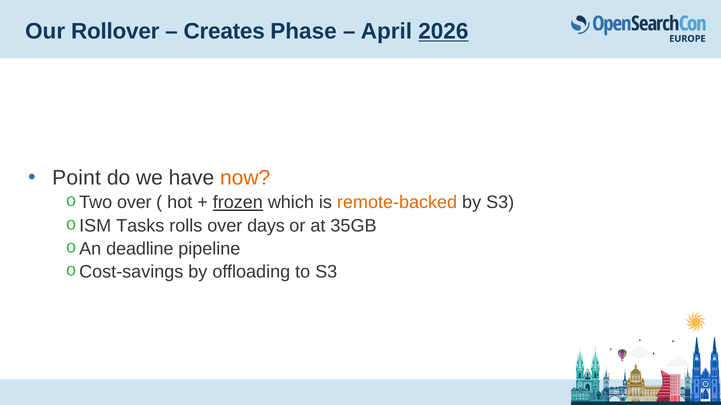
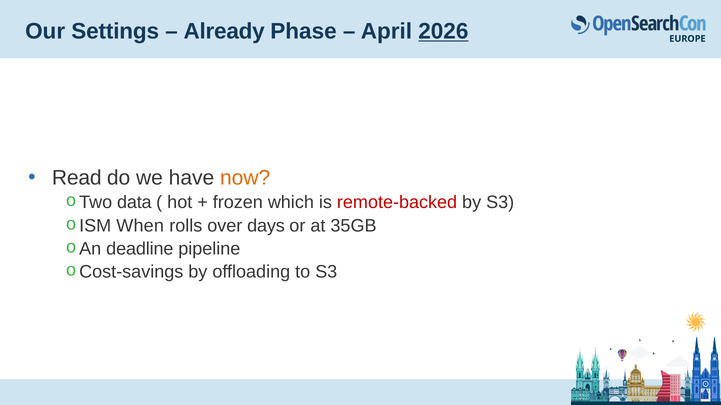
Rollover: Rollover -> Settings
Creates: Creates -> Already
Point: Point -> Read
over at (134, 203): over -> data
frozen underline: present -> none
remote-backed colour: orange -> red
Tasks: Tasks -> When
